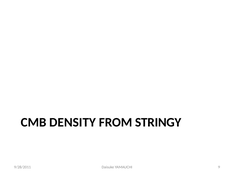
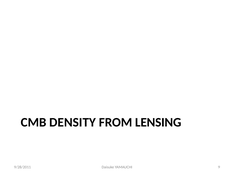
STRINGY: STRINGY -> LENSING
